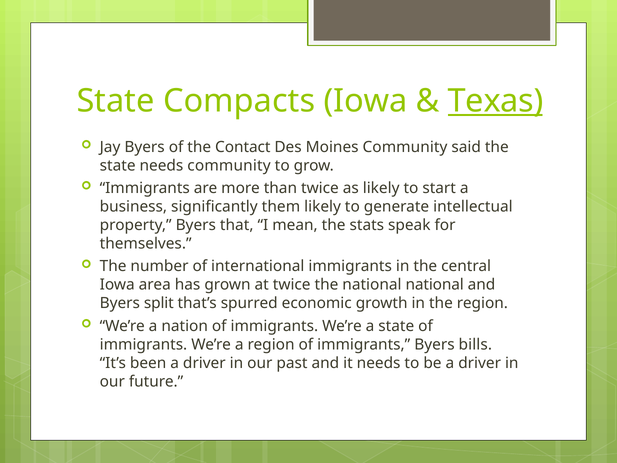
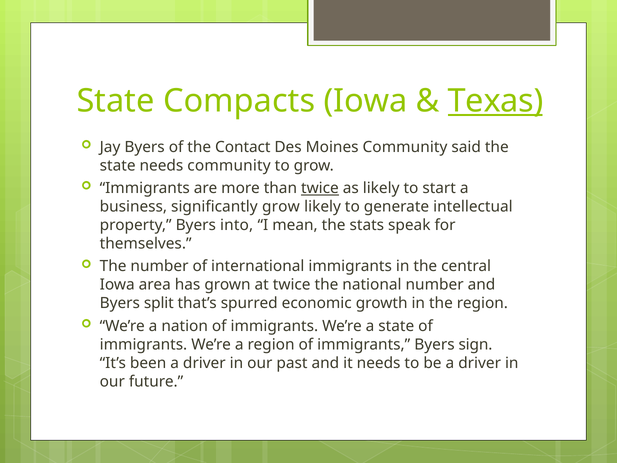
twice at (320, 188) underline: none -> present
significantly them: them -> grow
that: that -> into
national national: national -> number
bills: bills -> sign
